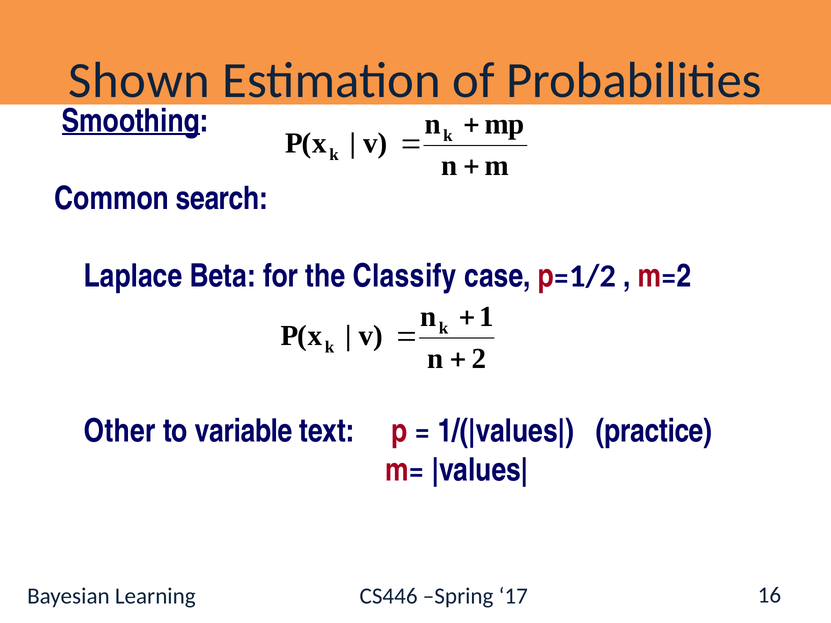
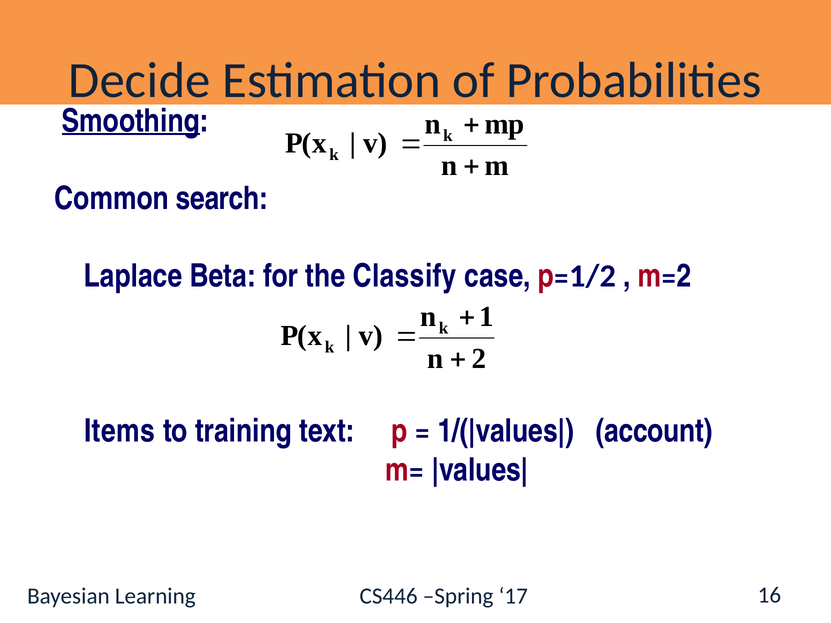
Shown: Shown -> Decide
Other: Other -> Items
variable: variable -> training
practice: practice -> account
